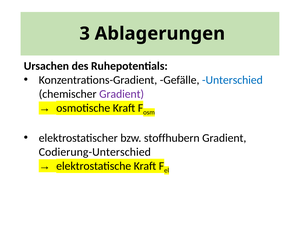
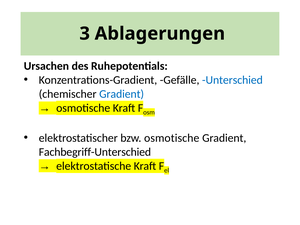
Gradient at (122, 94) colour: purple -> blue
bzw stoffhubern: stoffhubern -> osmotische
Codierung-Unterschied: Codierung-Unterschied -> Fachbegriff-Unterschied
